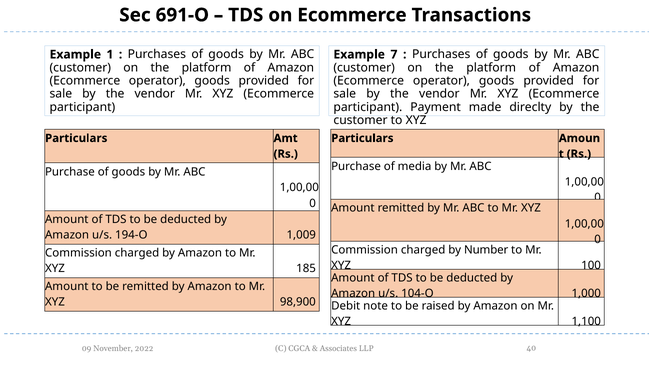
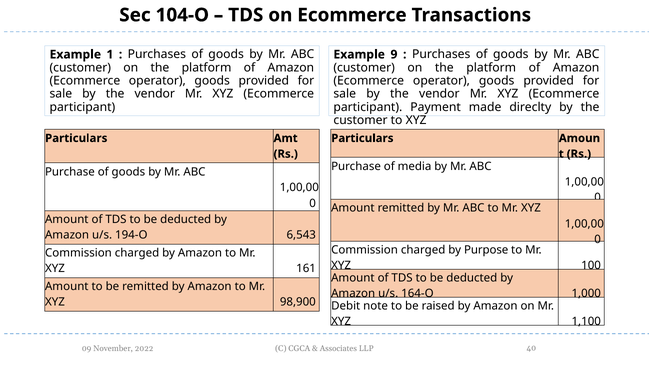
691-O: 691-O -> 104-O
7: 7 -> 9
1,009: 1,009 -> 6,543
Number: Number -> Purpose
185: 185 -> 161
104-O: 104-O -> 164-O
